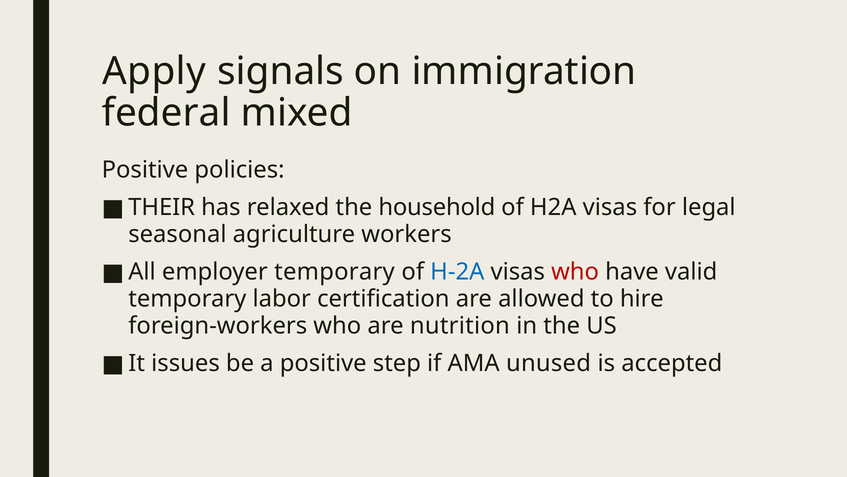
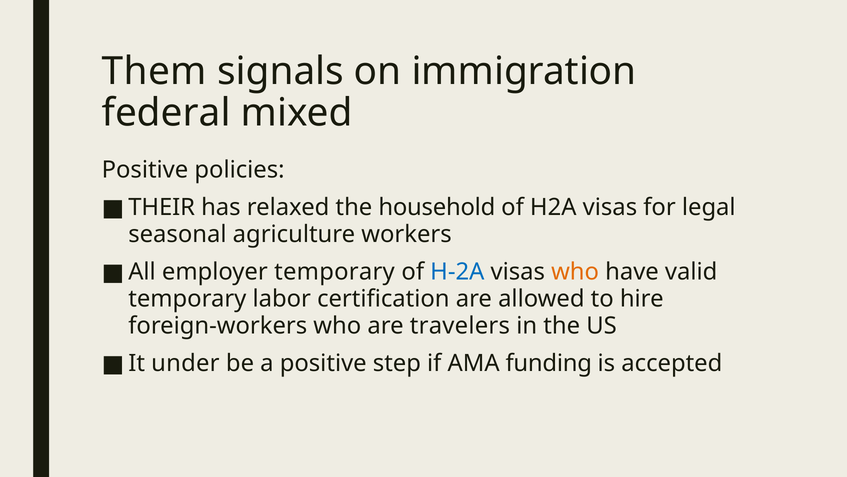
Apply: Apply -> Them
who at (575, 272) colour: red -> orange
nutrition: nutrition -> travelers
issues: issues -> under
unused: unused -> funding
